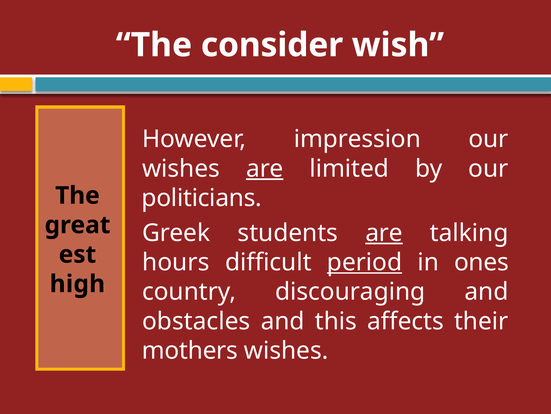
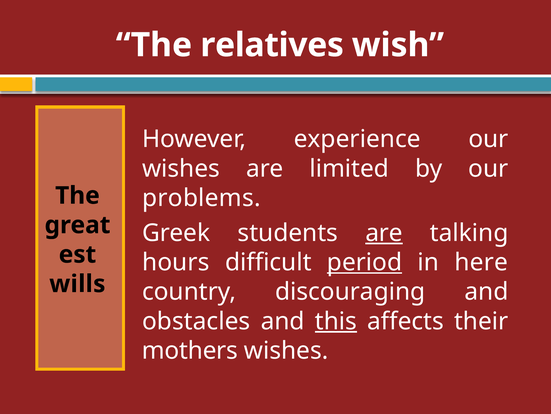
consider: consider -> relatives
impression: impression -> experience
are at (265, 168) underline: present -> none
politicians: politicians -> problems
ones: ones -> here
high: high -> wills
this underline: none -> present
